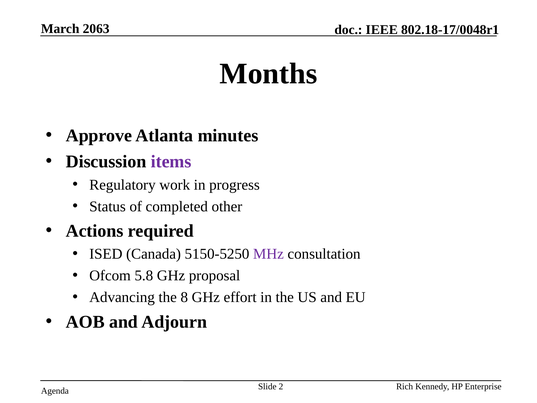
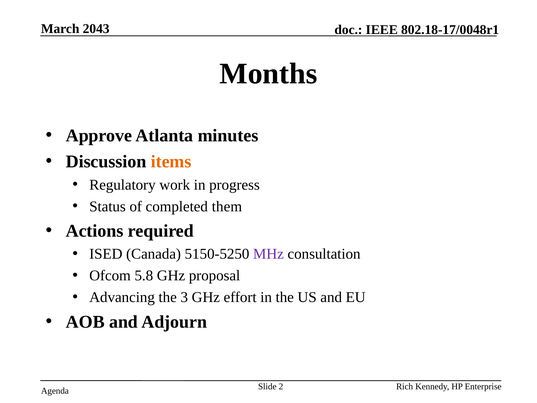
2063: 2063 -> 2043
items colour: purple -> orange
other: other -> them
8: 8 -> 3
